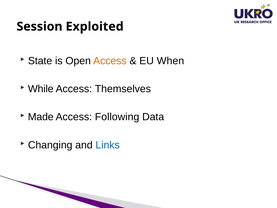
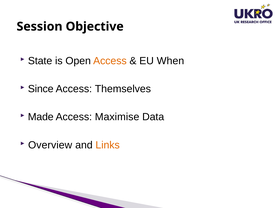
Exploited: Exploited -> Objective
While: While -> Since
Following: Following -> Maximise
Changing: Changing -> Overview
Links colour: blue -> orange
